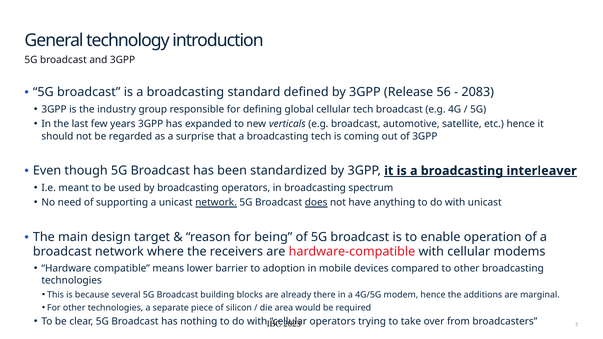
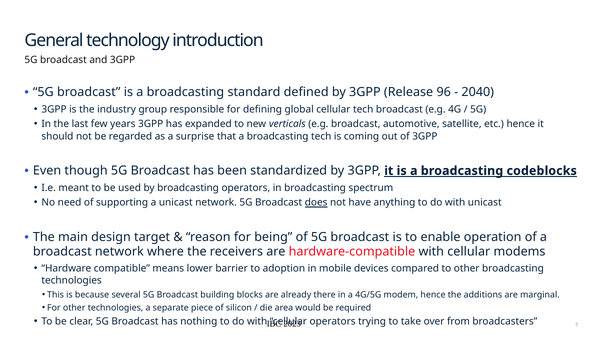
56: 56 -> 96
2083: 2083 -> 2040
interleaver: interleaver -> codeblocks
network at (216, 203) underline: present -> none
